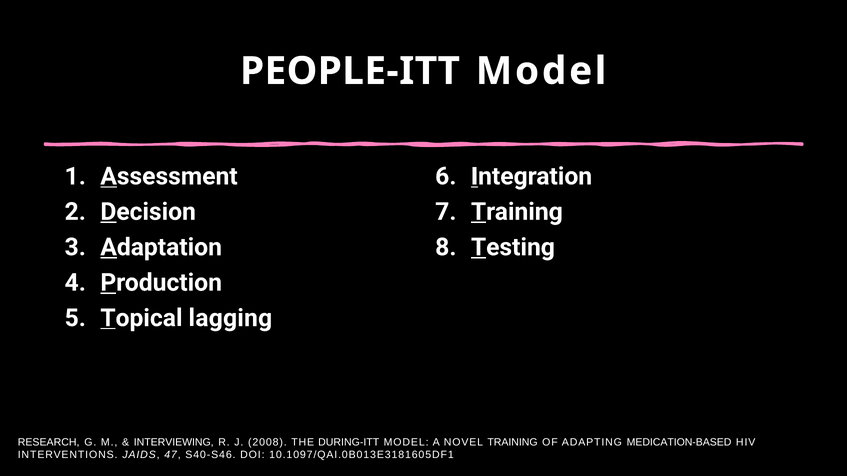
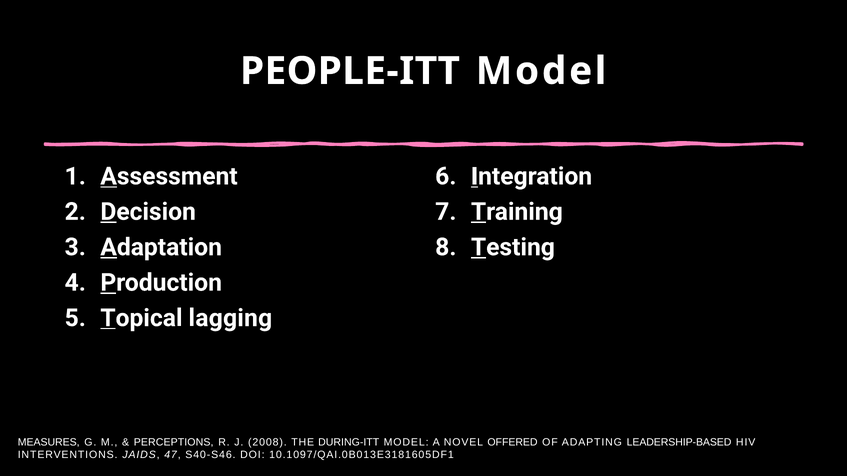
RESEARCH: RESEARCH -> MEASURES
INTERVIEWING: INTERVIEWING -> PERCEPTIONS
NOVEL TRAINING: TRAINING -> OFFERED
MEDICATION-BASED: MEDICATION-BASED -> LEADERSHIP-BASED
